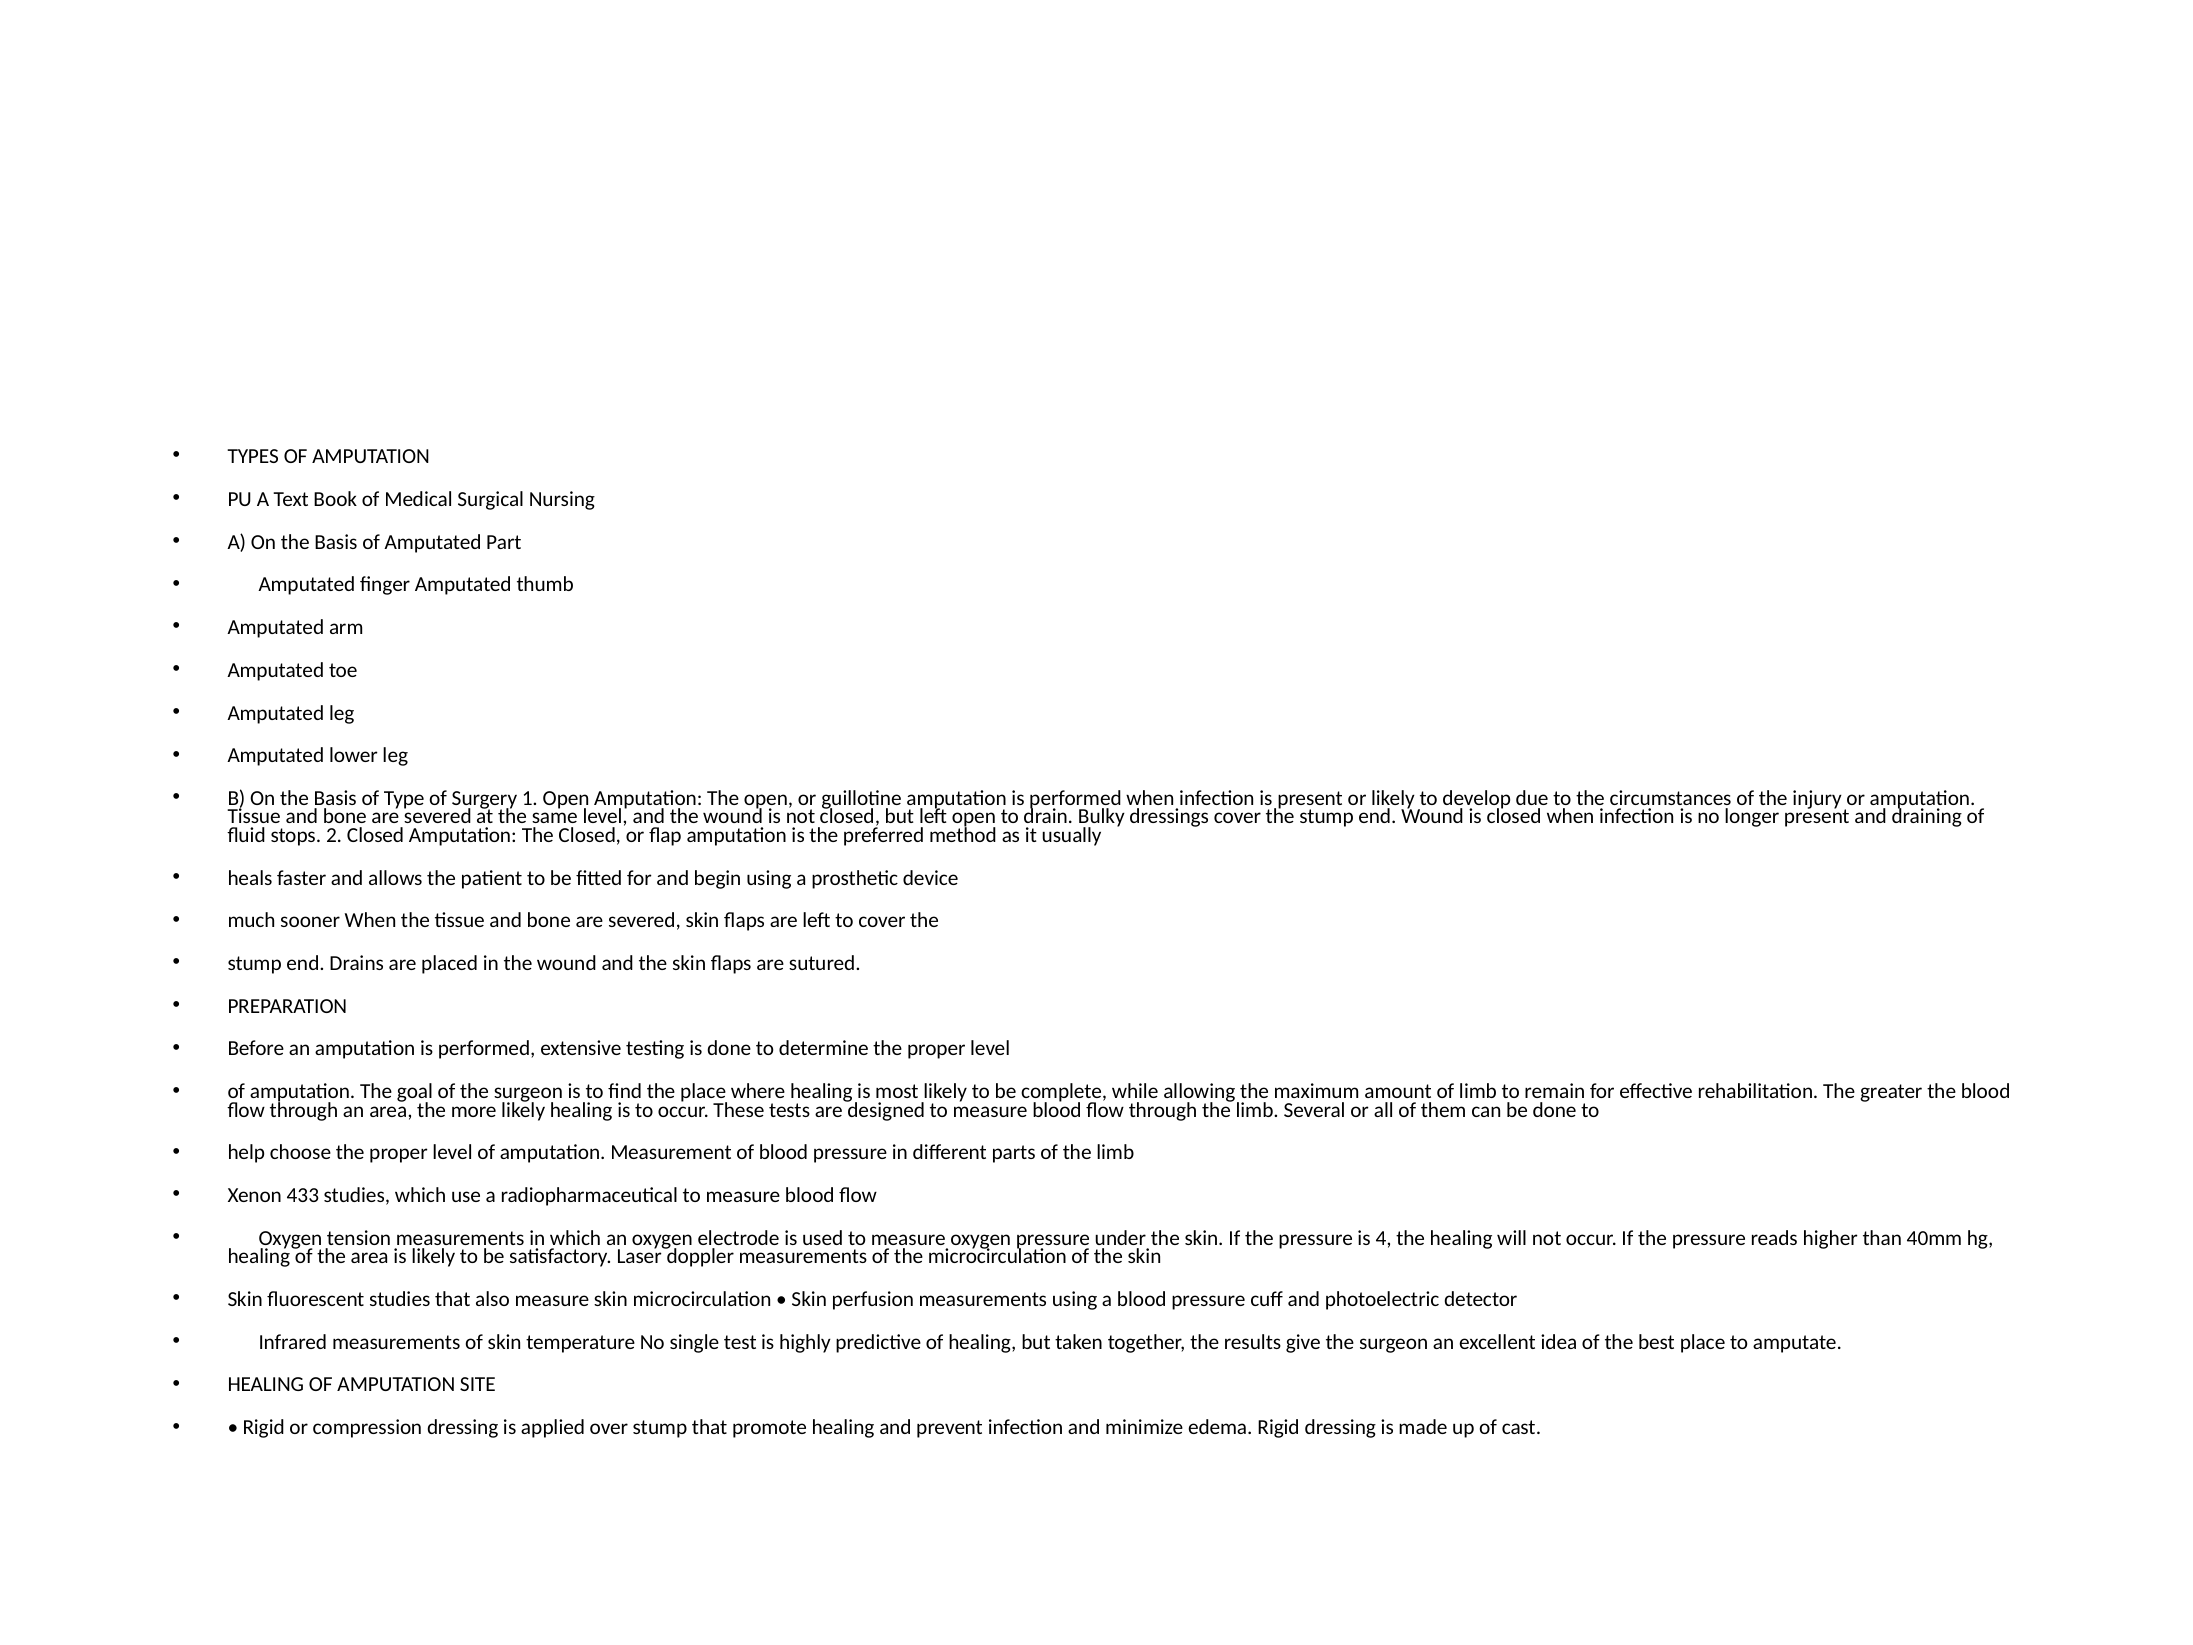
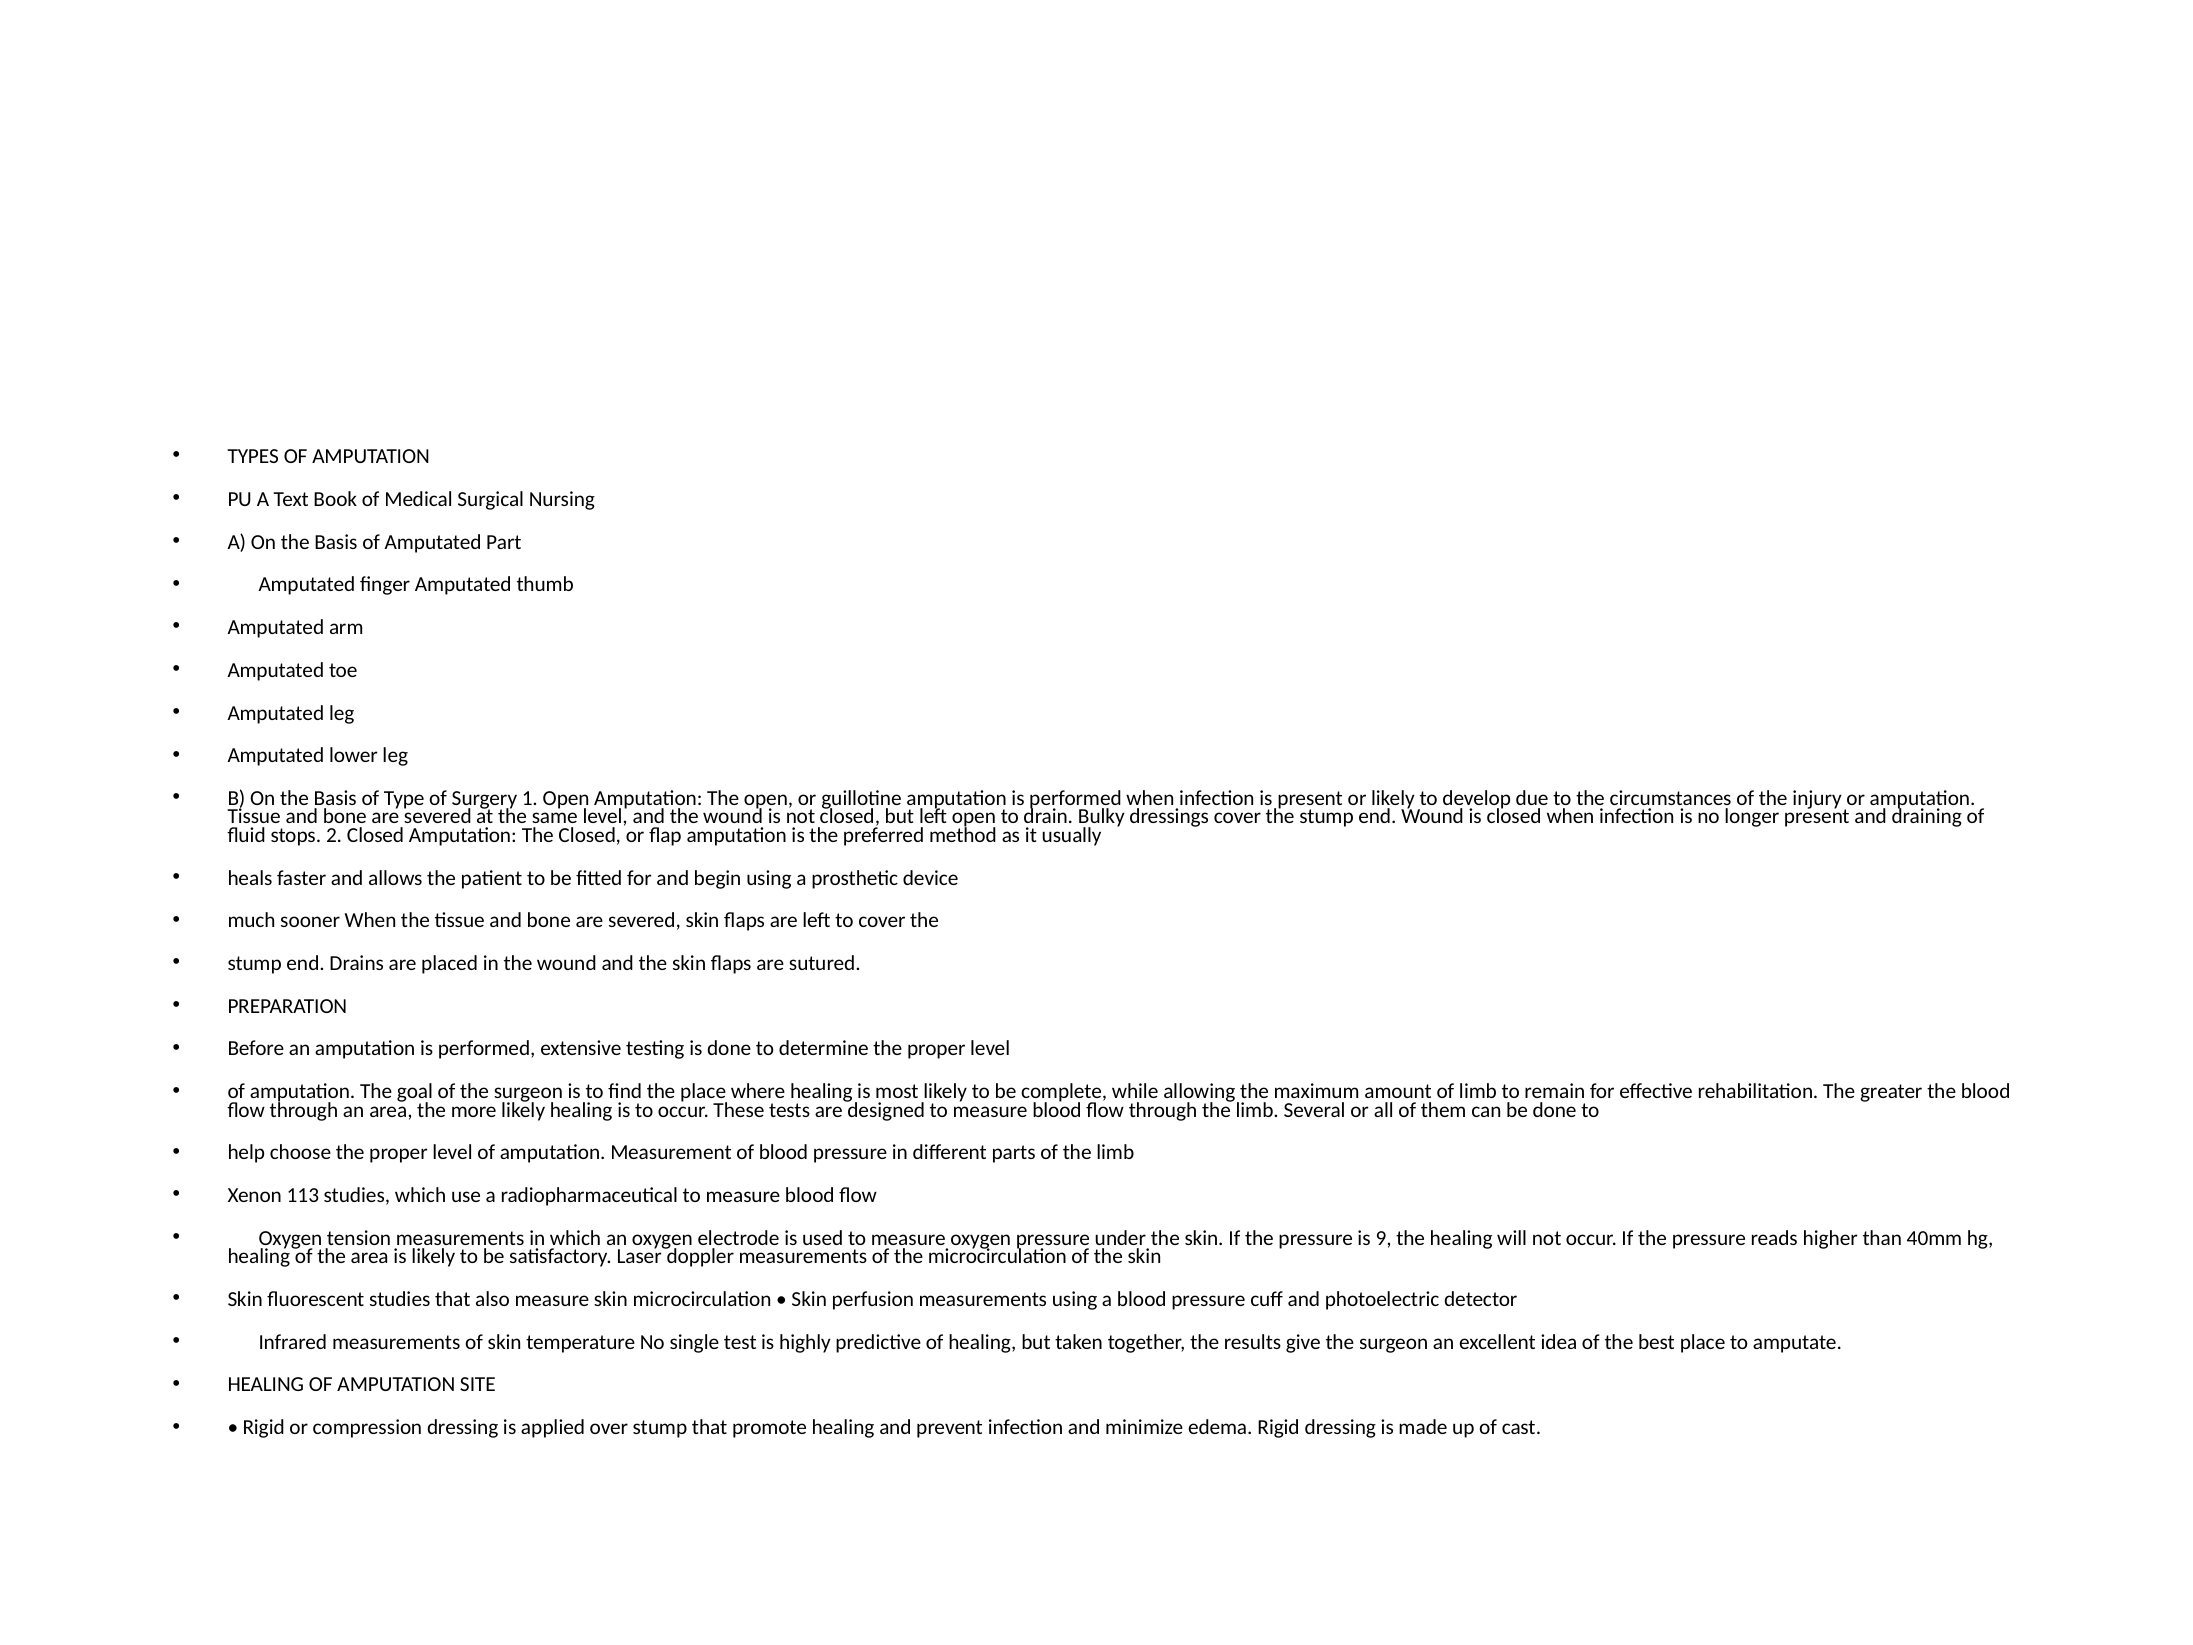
433: 433 -> 113
4: 4 -> 9
